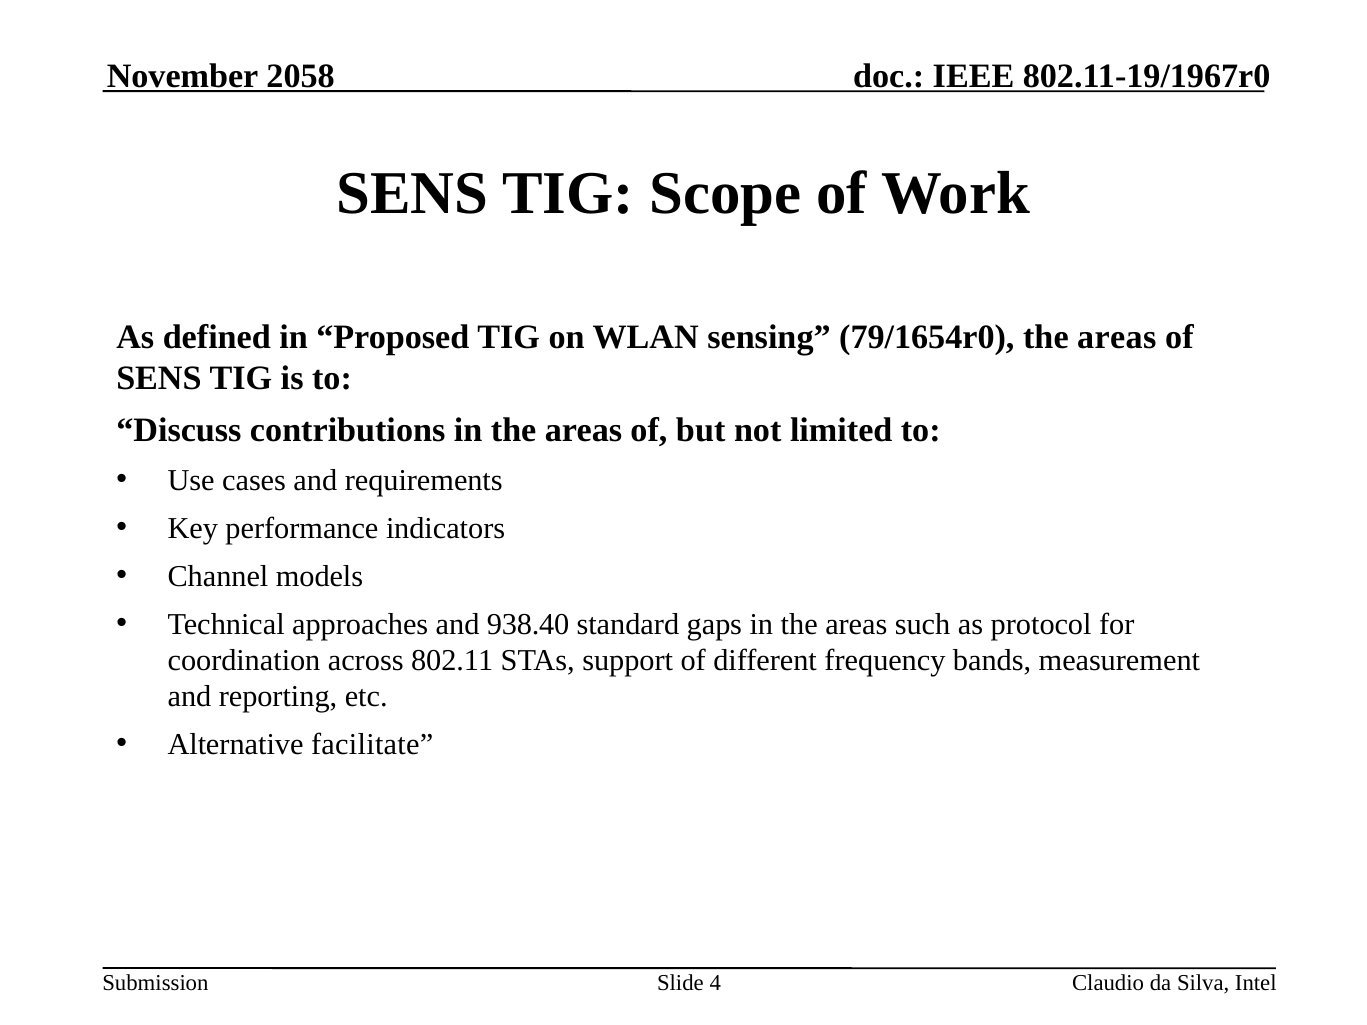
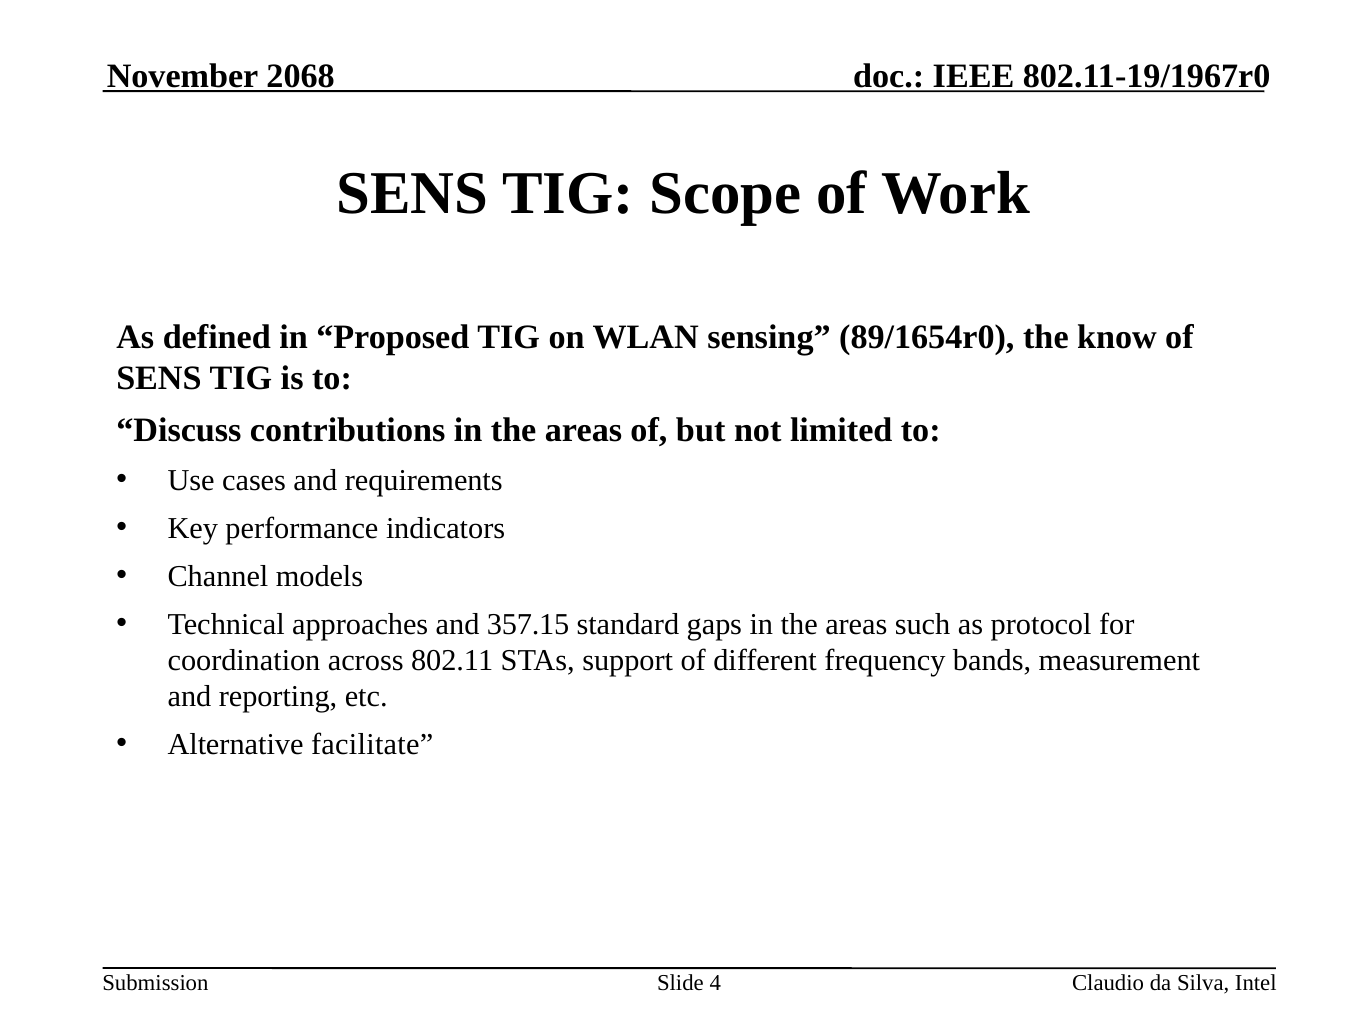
2058: 2058 -> 2068
79/1654r0: 79/1654r0 -> 89/1654r0
areas at (1117, 337): areas -> know
938.40: 938.40 -> 357.15
